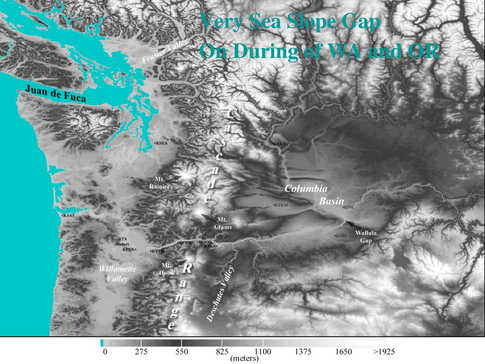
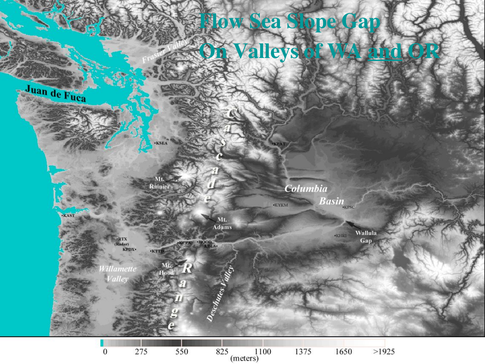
Very: Very -> Flow
During: During -> Valleys
and underline: none -> present
